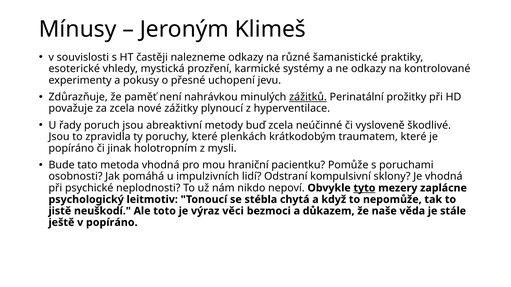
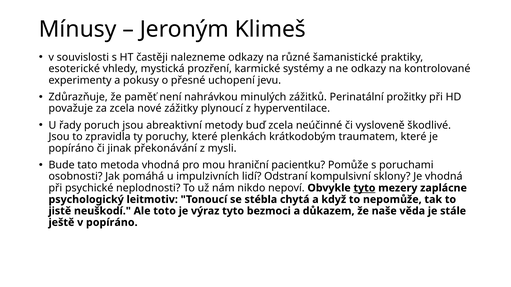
zážitků underline: present -> none
holotropním: holotropním -> překonávání
výraz věci: věci -> tyto
